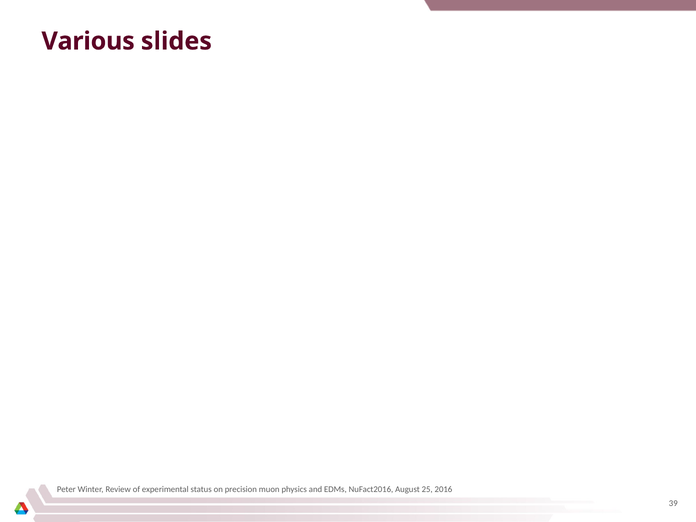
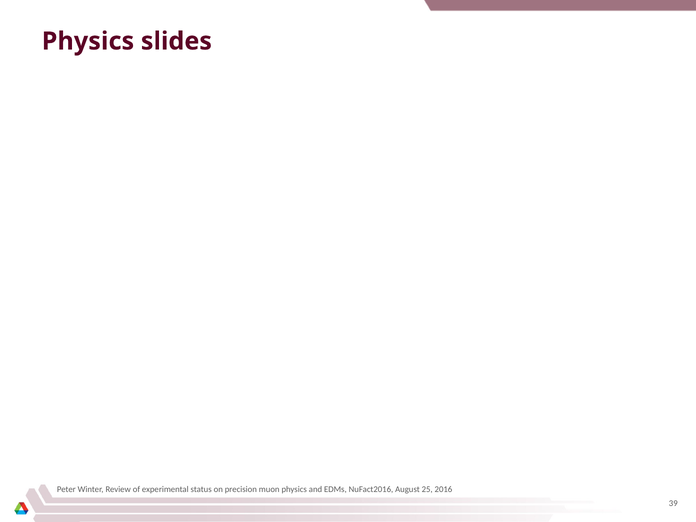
Various at (88, 41): Various -> Physics
